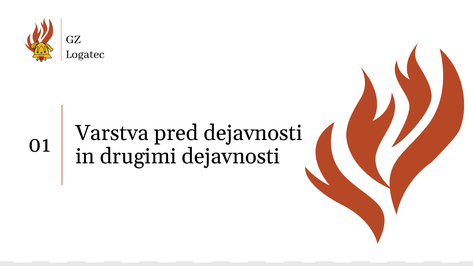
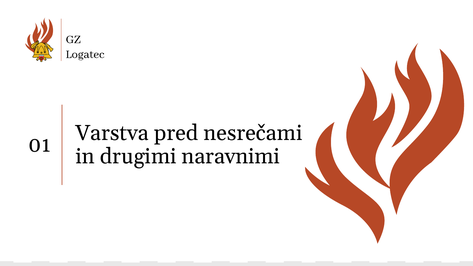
pred dejavnosti: dejavnosti -> nesrečami
drugimi dejavnosti: dejavnosti -> naravnimi
